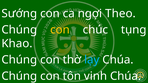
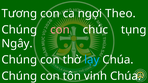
Sướng: Sướng -> Tương
con at (60, 30) colour: yellow -> pink
Khao: Khao -> Ngây
